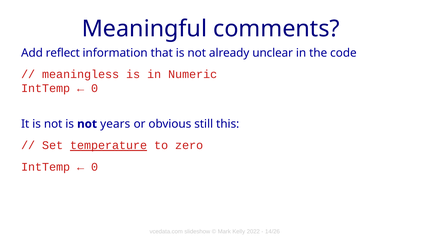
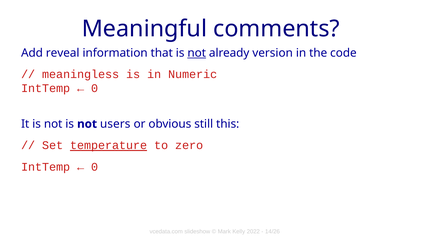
reflect: reflect -> reveal
not at (197, 53) underline: none -> present
unclear: unclear -> version
years: years -> users
